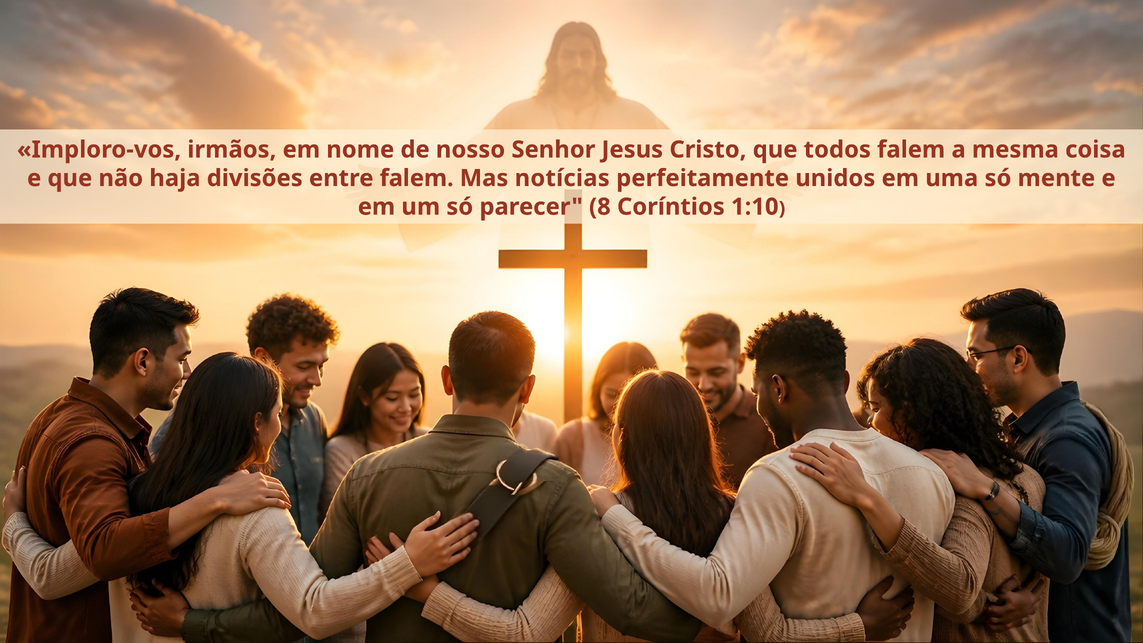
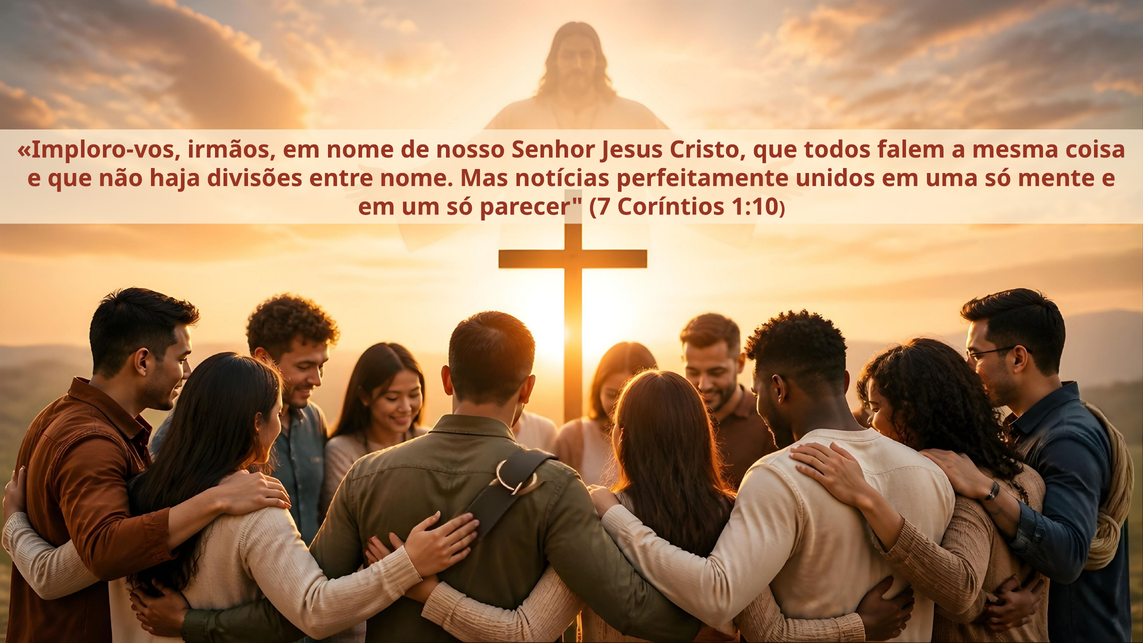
entre falem: falem -> nome
8: 8 -> 7
